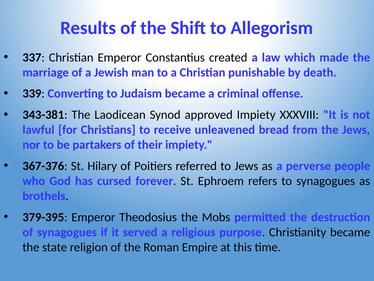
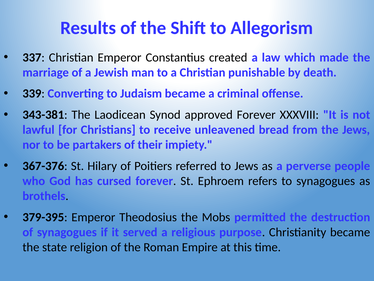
approved Impiety: Impiety -> Forever
